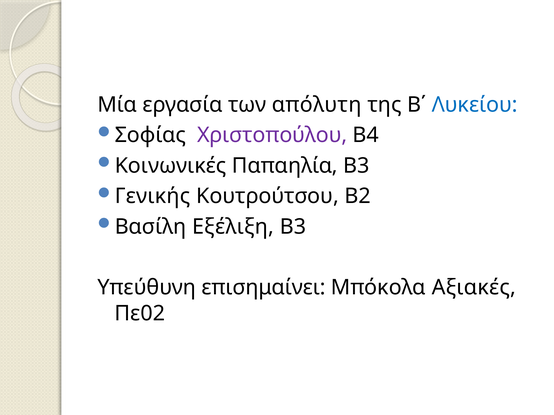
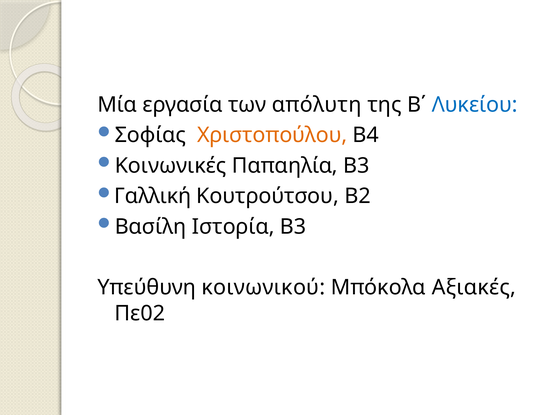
Χριστοπούλου colour: purple -> orange
Γενικής: Γενικής -> Γαλλική
Εξέλιξη: Εξέλιξη -> Ιστορία
επισημαίνει: επισημαίνει -> κοινωνικού
